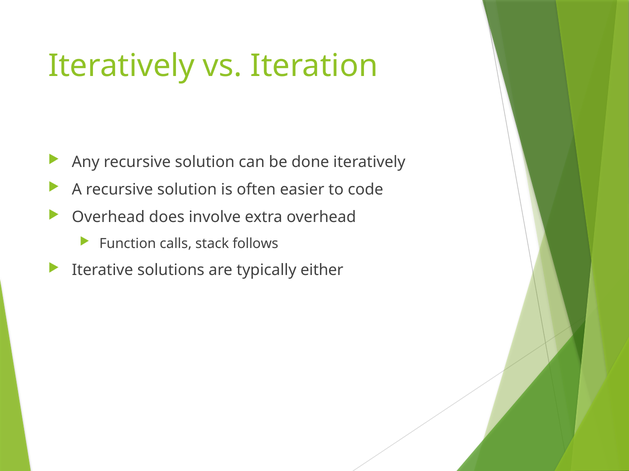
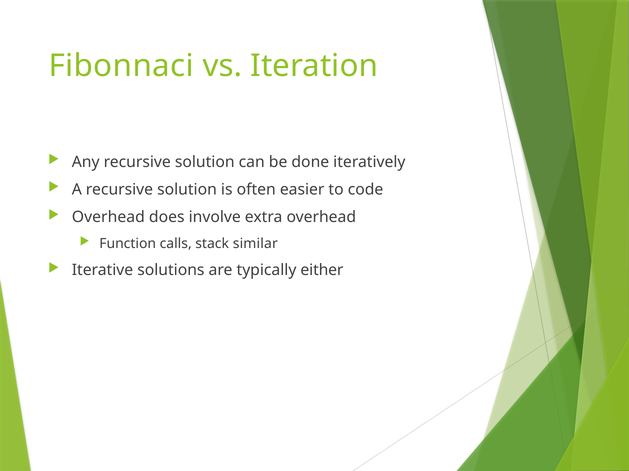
Iteratively at (121, 66): Iteratively -> Fibonnaci
follows: follows -> similar
